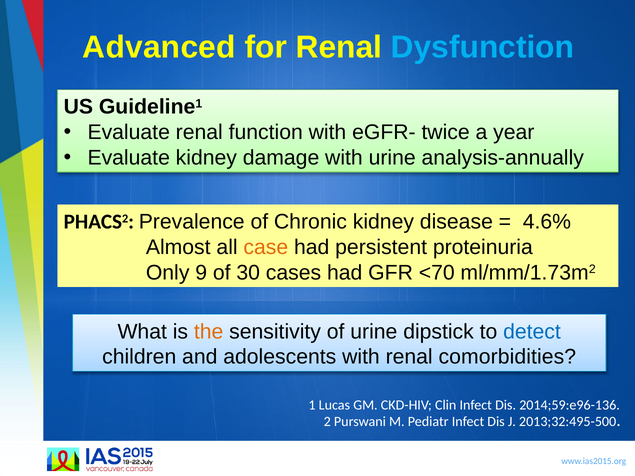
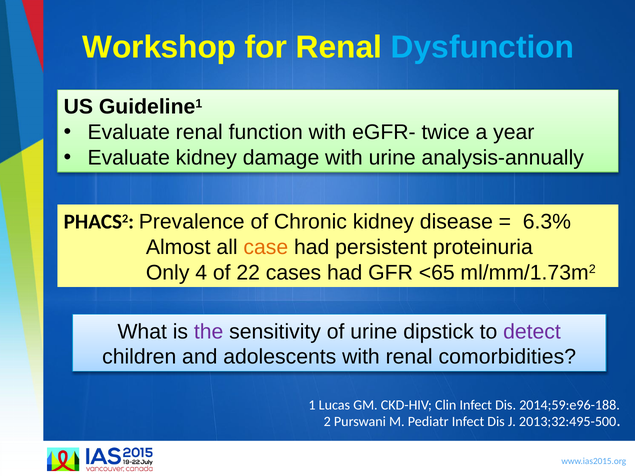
Advanced: Advanced -> Workshop
4.6%: 4.6% -> 6.3%
9: 9 -> 4
30: 30 -> 22
<70: <70 -> <65
the colour: orange -> purple
detect colour: blue -> purple
2014;59:e96-136: 2014;59:e96-136 -> 2014;59:e96-188
